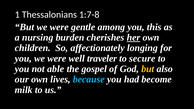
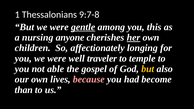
1:7-8: 1:7-8 -> 9:7-8
gentle underline: none -> present
burden: burden -> anyone
secure: secure -> temple
because colour: light blue -> pink
milk: milk -> than
